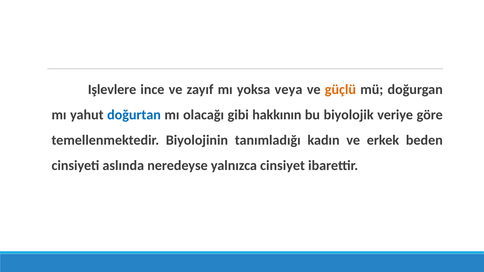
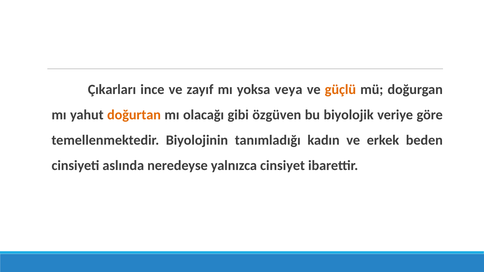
Işlevlere: Işlevlere -> Çıkarları
doğurtan colour: blue -> orange
hakkının: hakkının -> özgüven
